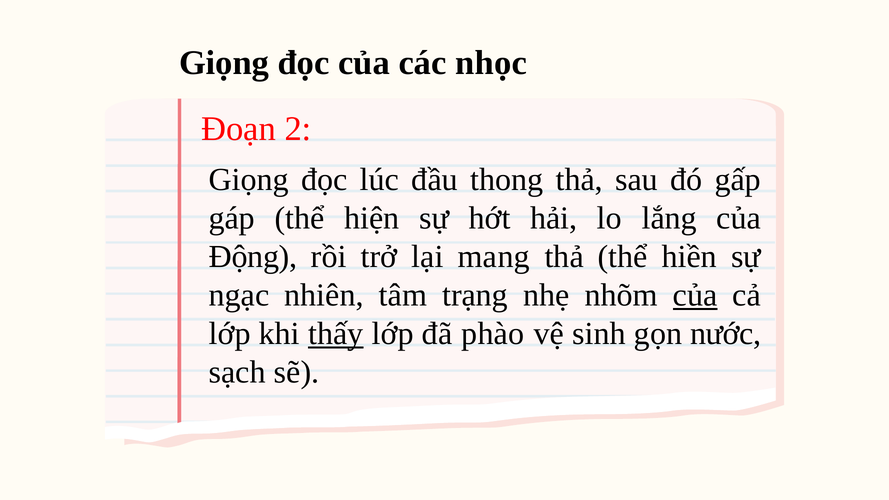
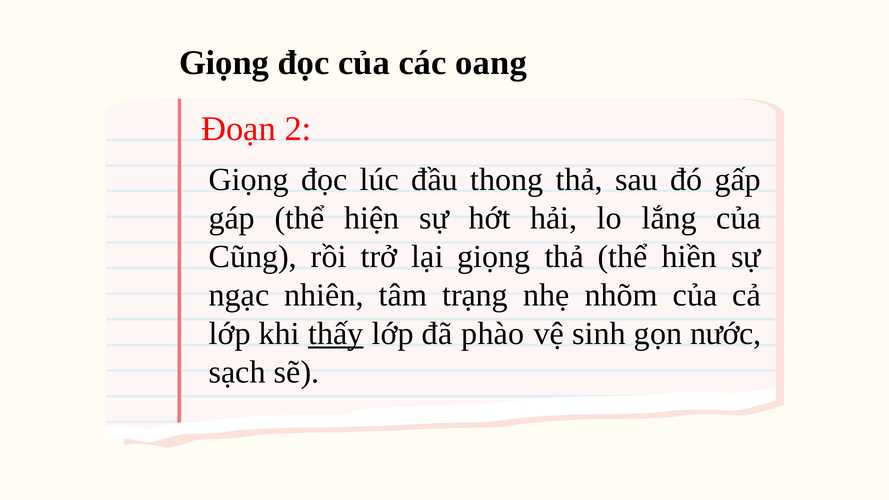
nhọc: nhọc -> oang
Động: Động -> Cũng
lại mang: mang -> giọng
của at (695, 295) underline: present -> none
